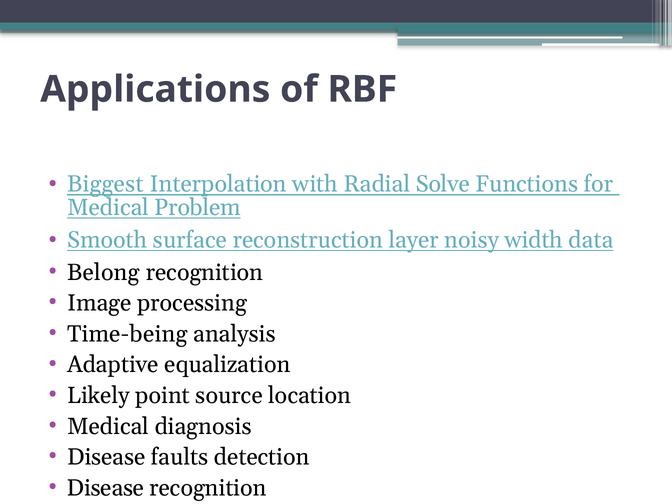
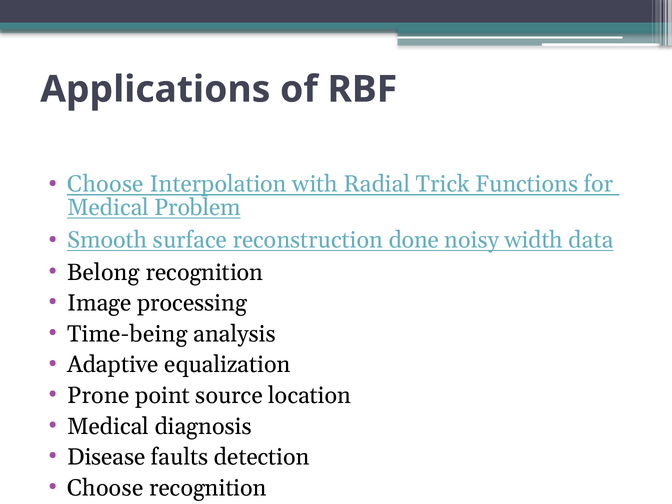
Biggest at (106, 184): Biggest -> Choose
Solve: Solve -> Trick
layer: layer -> done
Likely: Likely -> Prone
Disease at (105, 488): Disease -> Choose
